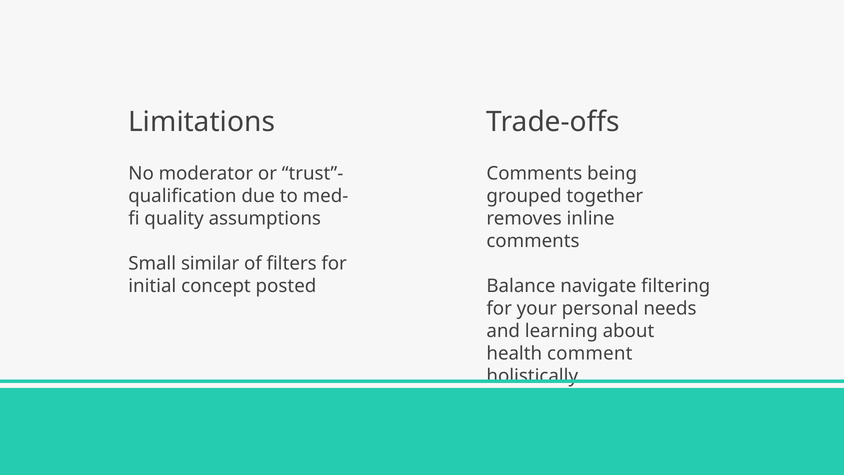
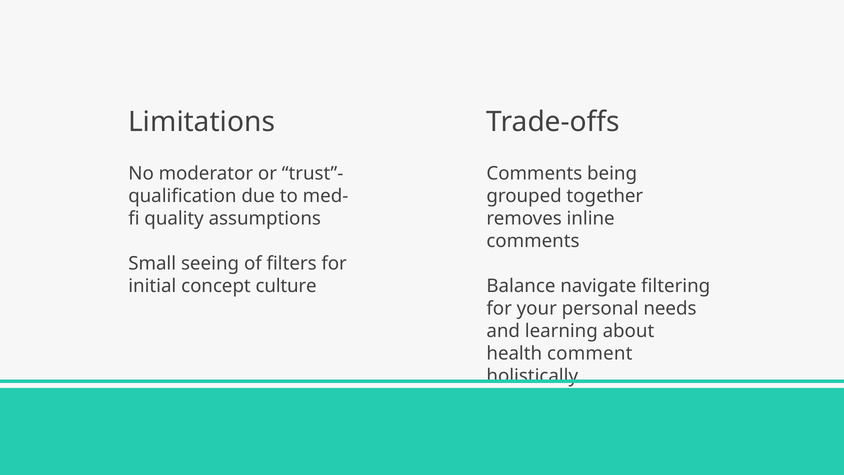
similar: similar -> seeing
posted: posted -> culture
